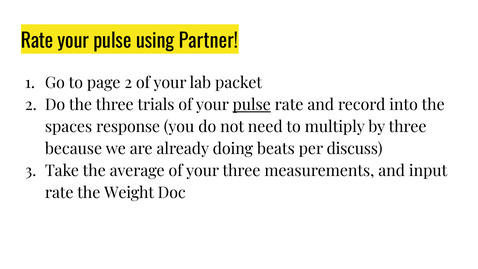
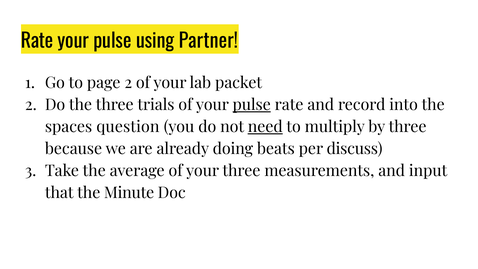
response: response -> question
need underline: none -> present
rate at (59, 193): rate -> that
Weight: Weight -> Minute
